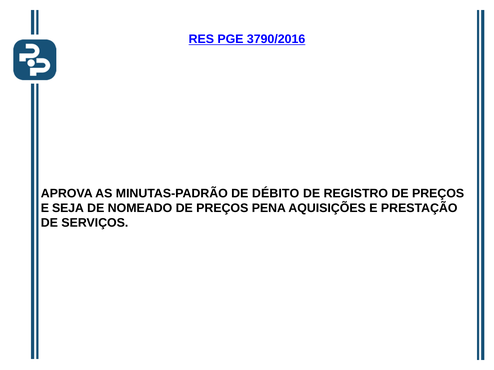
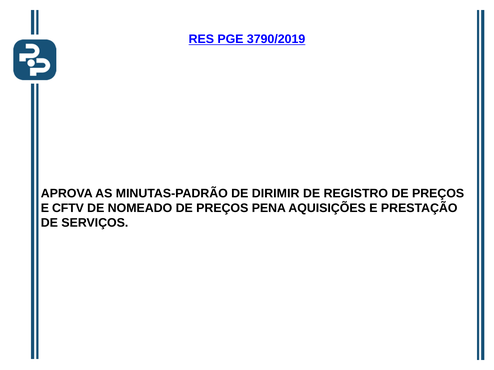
3790/2016: 3790/2016 -> 3790/2019
DÉBITO: DÉBITO -> DIRIMIR
SEJA: SEJA -> CFTV
